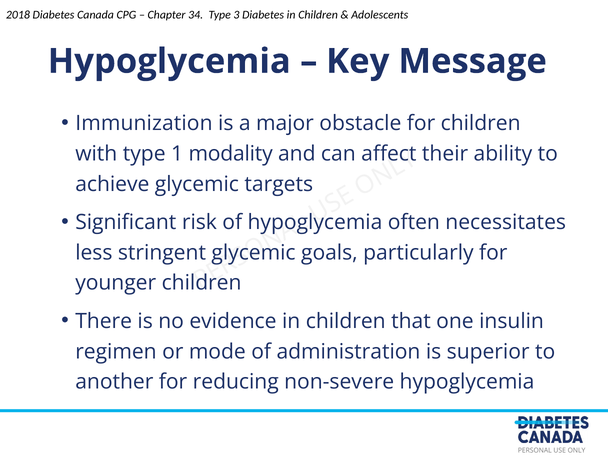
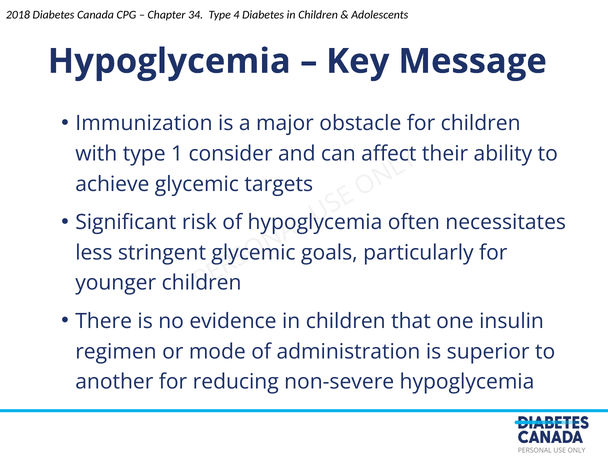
3: 3 -> 4
modality: modality -> consider
